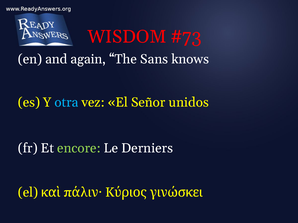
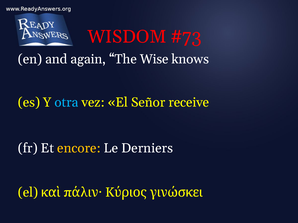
Sans: Sans -> Wise
unidos: unidos -> receive
encore colour: light green -> yellow
